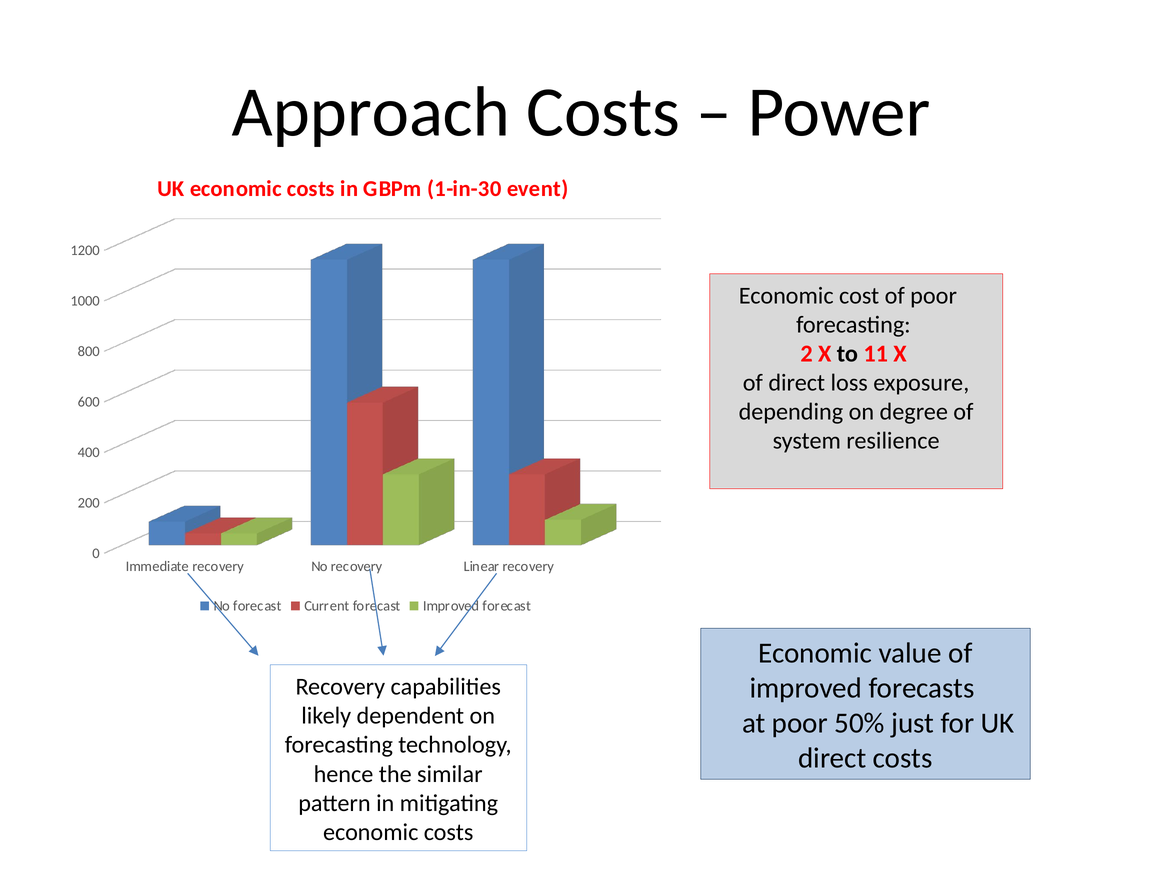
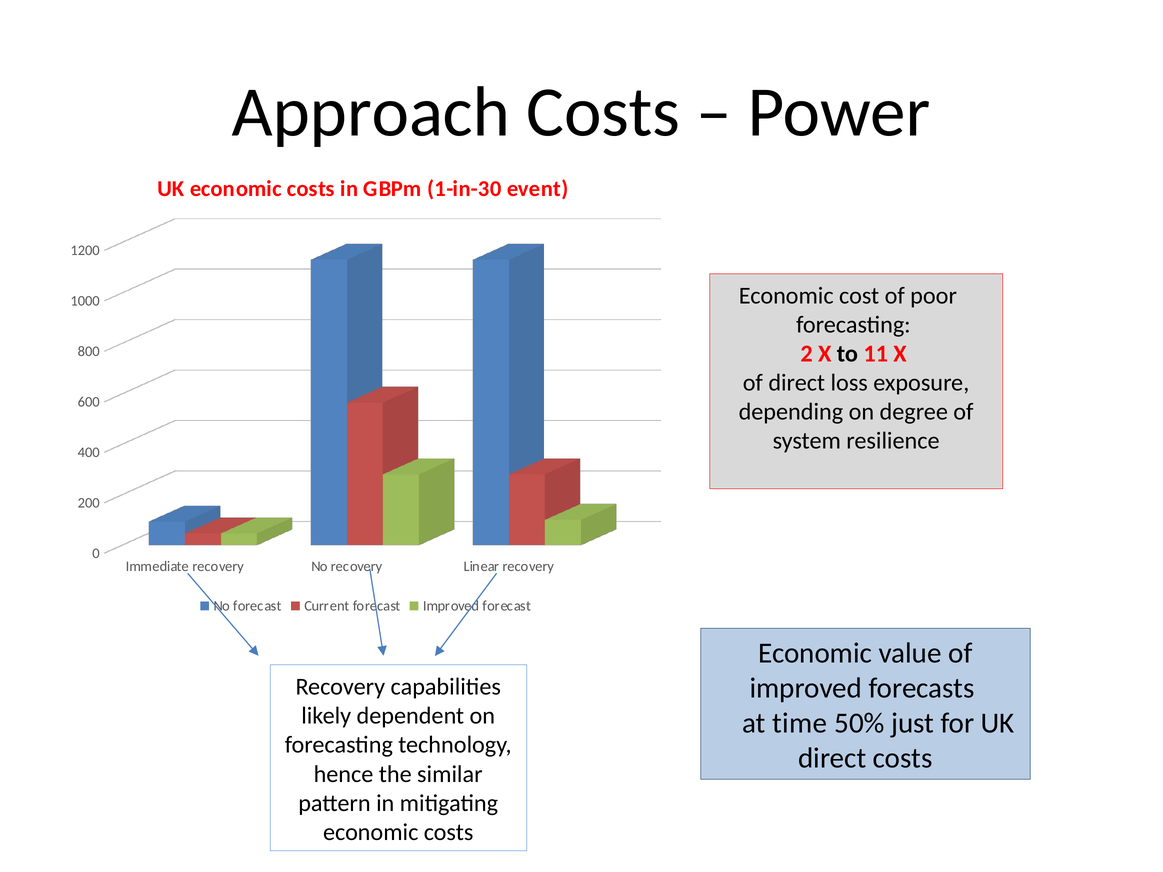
at poor: poor -> time
